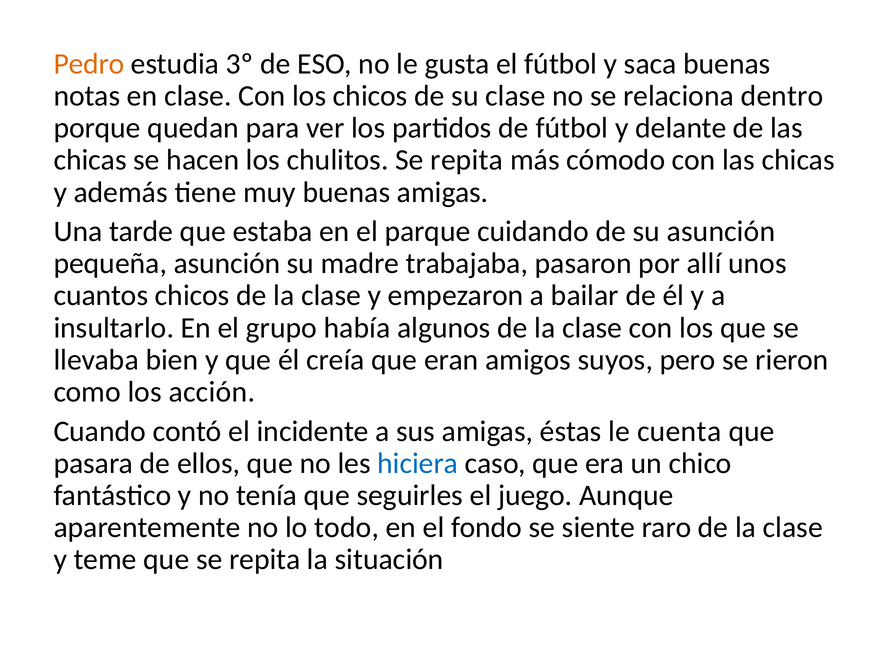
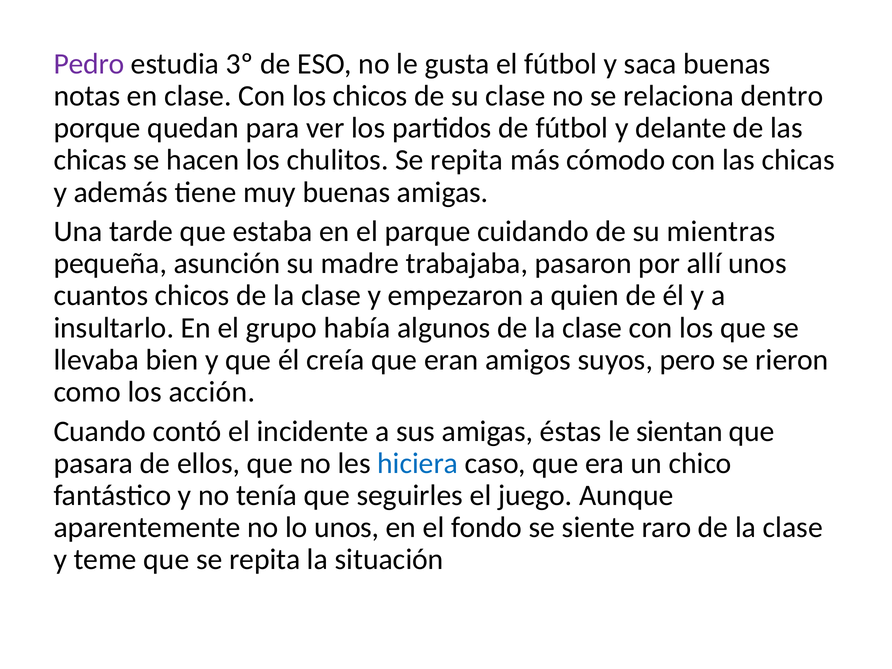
Pedro colour: orange -> purple
su asunción: asunción -> mientras
bailar: bailar -> quien
cuenta: cuenta -> sientan
lo todo: todo -> unos
